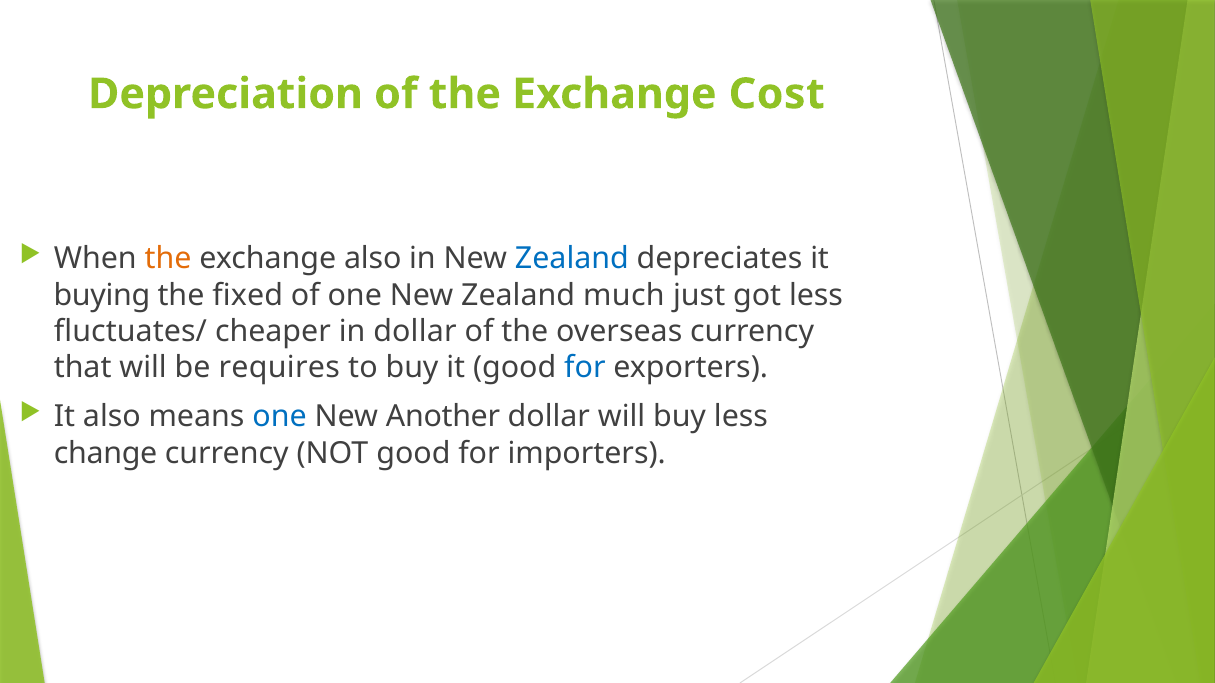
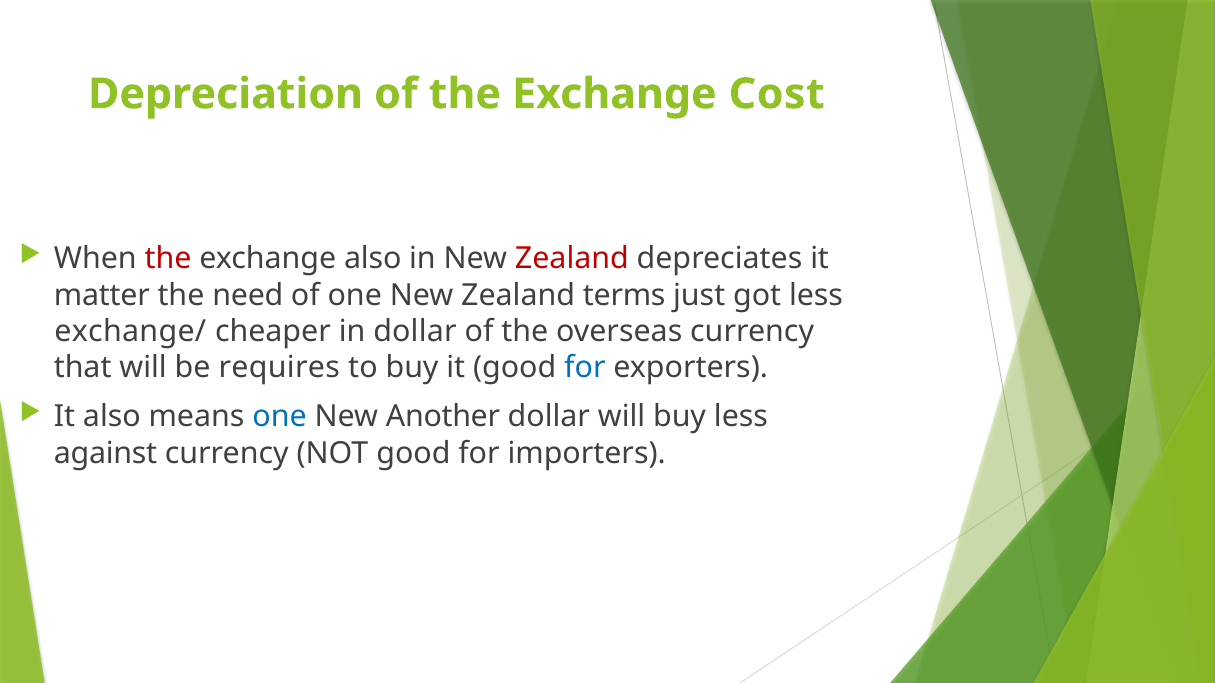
the at (168, 259) colour: orange -> red
Zealand at (572, 259) colour: blue -> red
buying: buying -> matter
fixed: fixed -> need
much: much -> terms
fluctuates/: fluctuates/ -> exchange/
change: change -> against
